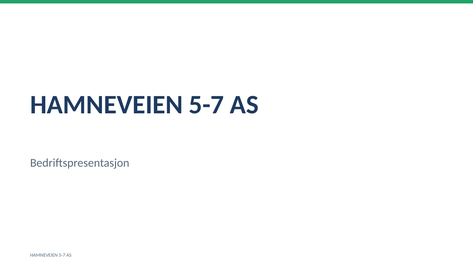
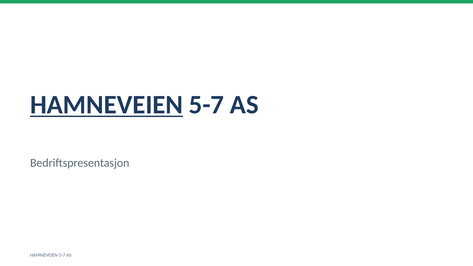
HAMNEVEIEN at (107, 105) underline: none -> present
